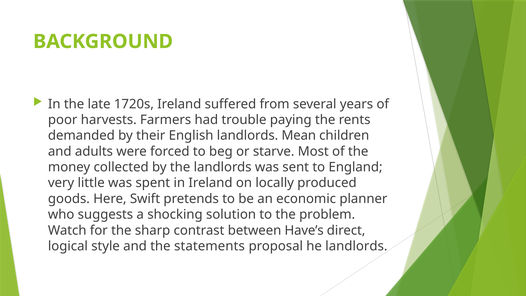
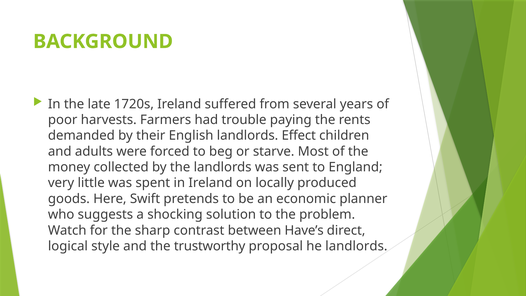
Mean: Mean -> Effect
statements: statements -> trustworthy
